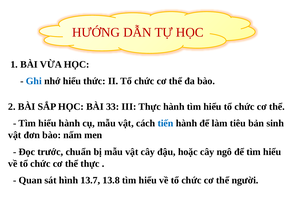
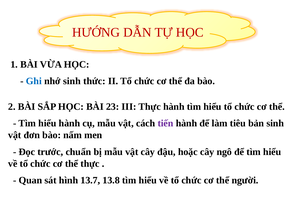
nhớ hiểu: hiểu -> sinh
33: 33 -> 23
tiến colour: blue -> purple
